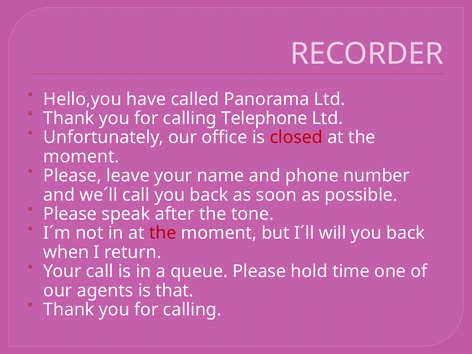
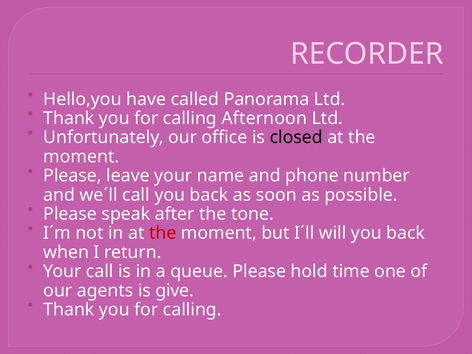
Telephone: Telephone -> Afternoon
closed colour: red -> black
that: that -> give
